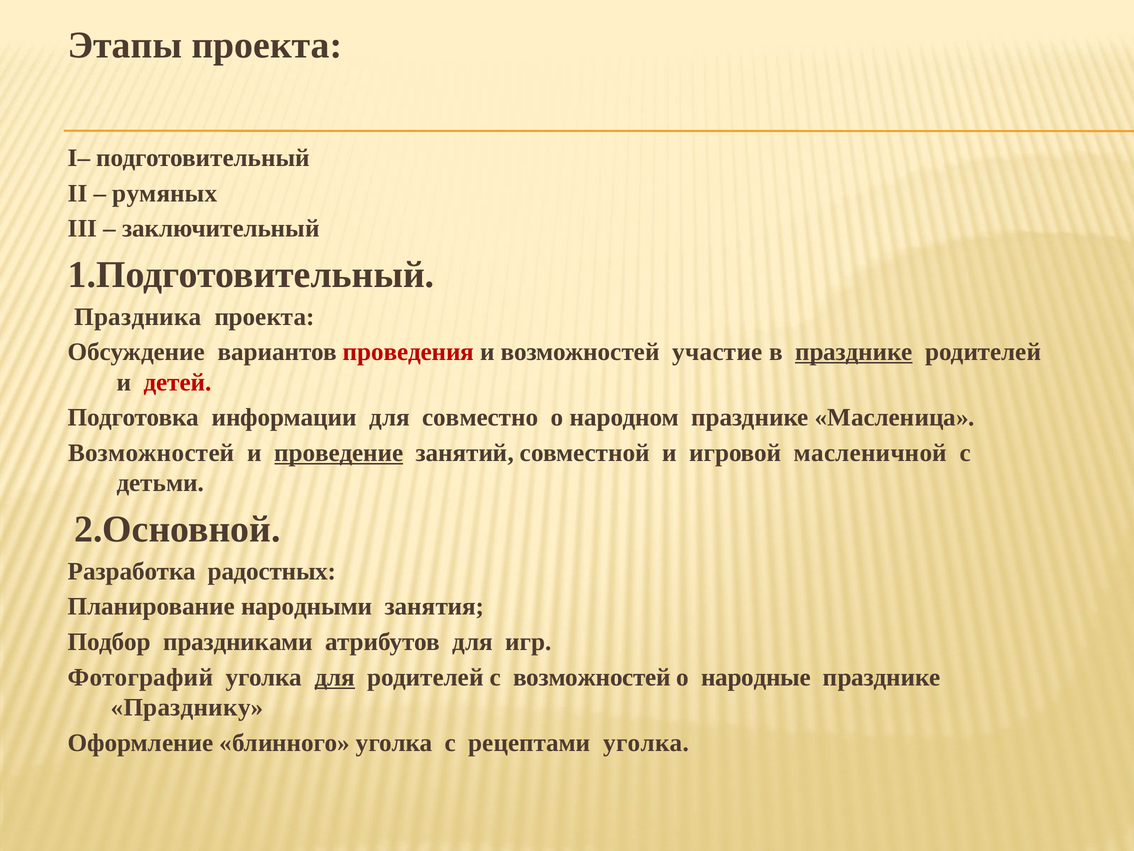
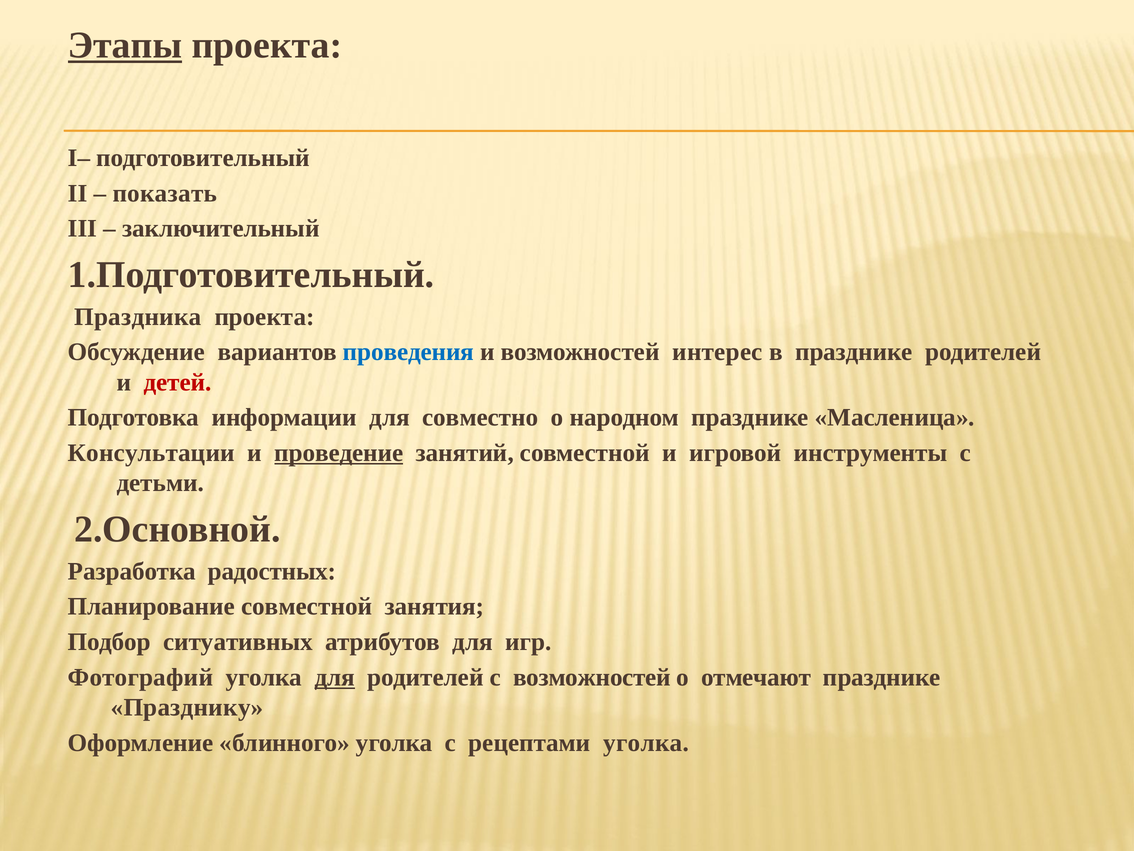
Этапы underline: none -> present
румяных: румяных -> показать
проведения colour: red -> blue
участие: участие -> интерес
празднике at (854, 352) underline: present -> none
Возможностей at (151, 453): Возможностей -> Консультации
масленичной: масленичной -> инструменты
Планирование народными: народными -> совместной
праздниками: праздниками -> ситуативных
народные: народные -> отмечают
